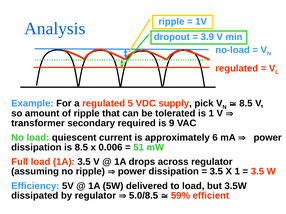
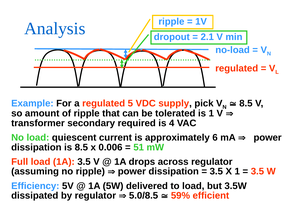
3.9: 3.9 -> 2.1
9: 9 -> 4
